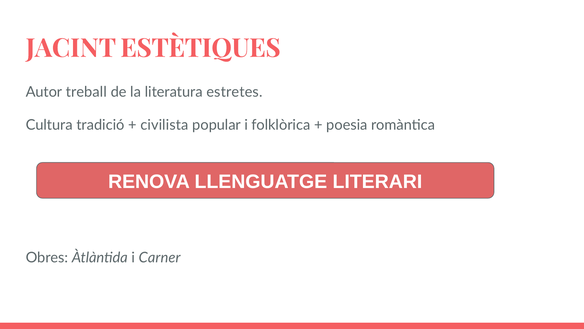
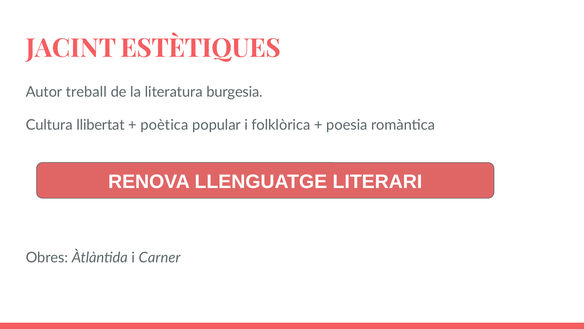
estretes: estretes -> burgesia
tradició: tradició -> llibertat
civilista: civilista -> poètica
